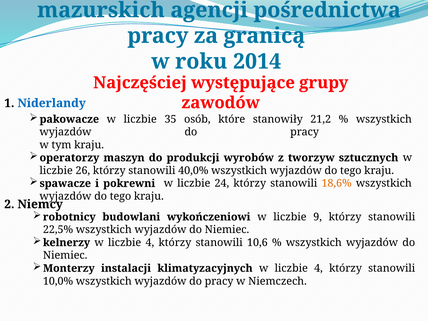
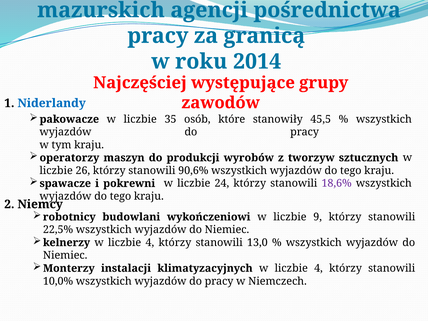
21,2: 21,2 -> 45,5
40,0%: 40,0% -> 90,6%
18,6% colour: orange -> purple
10,6: 10,6 -> 13,0
